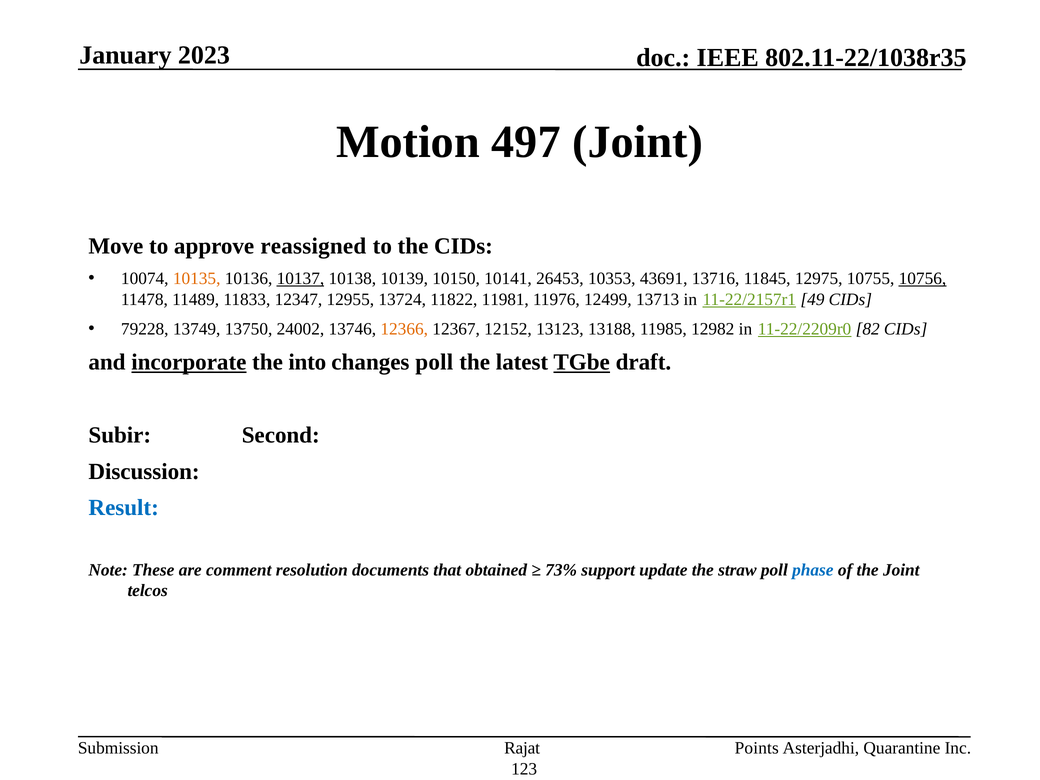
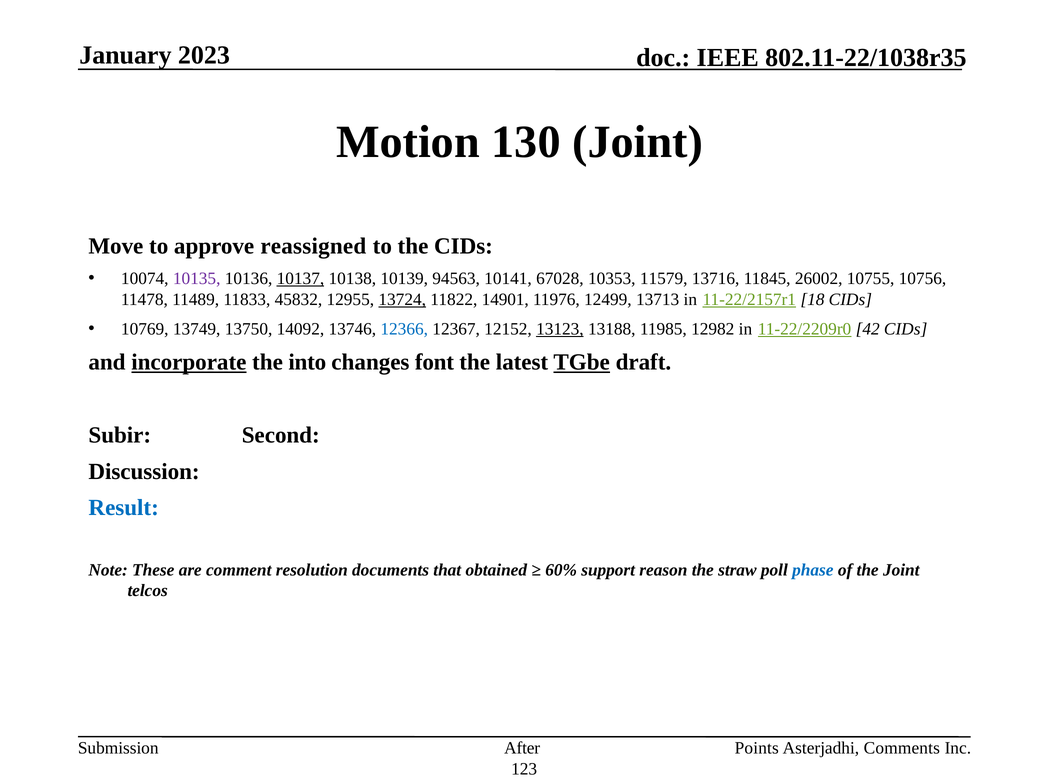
497: 497 -> 130
10135 colour: orange -> purple
10150: 10150 -> 94563
26453: 26453 -> 67028
43691: 43691 -> 11579
12975: 12975 -> 26002
10756 underline: present -> none
12347: 12347 -> 45832
13724 underline: none -> present
11981: 11981 -> 14901
49: 49 -> 18
79228: 79228 -> 10769
24002: 24002 -> 14092
12366 colour: orange -> blue
13123 underline: none -> present
82: 82 -> 42
changes poll: poll -> font
73%: 73% -> 60%
update: update -> reason
Rajat: Rajat -> After
Quarantine: Quarantine -> Comments
